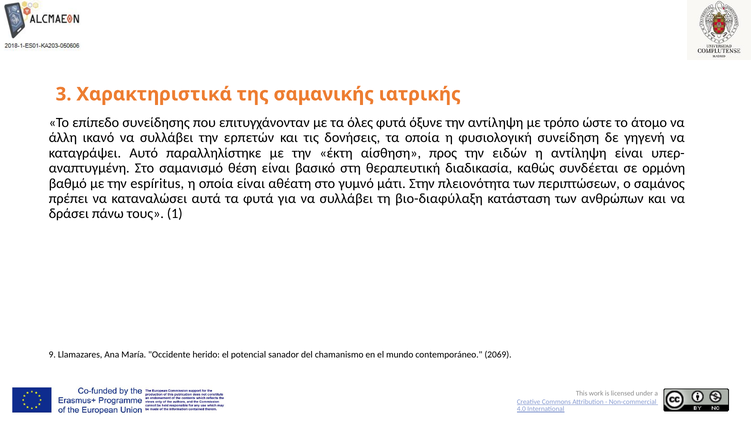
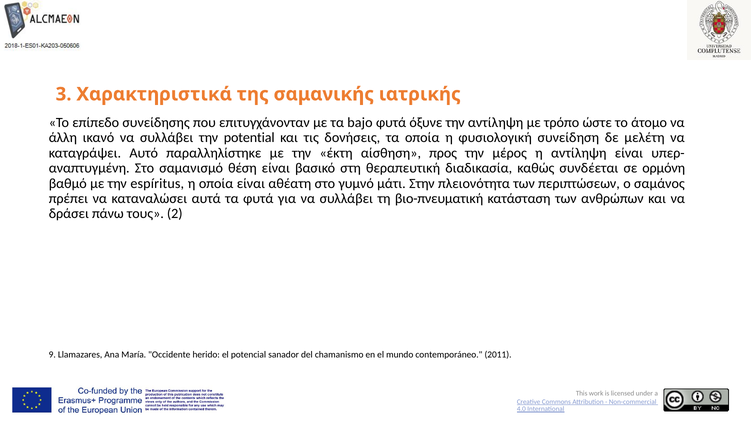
όλες: όλες -> bajo
ερπετών: ερπετών -> potential
γηγενή: γηγενή -> μελέτη
ειδών: ειδών -> μέρος
βιο-διαφύλαξη: βιο-διαφύλαξη -> βιο-πνευματική
1: 1 -> 2
2069: 2069 -> 2011
